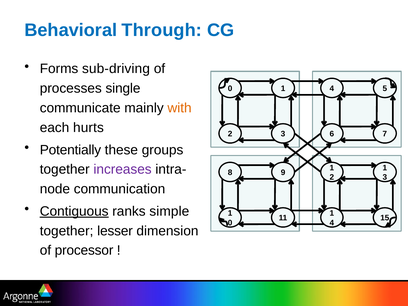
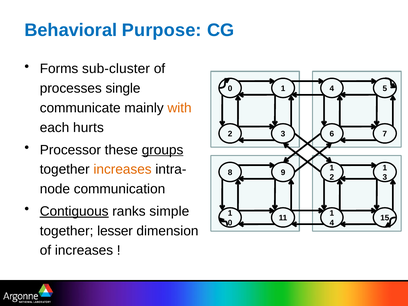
Through: Through -> Purpose
sub-driving: sub-driving -> sub-cluster
Potentially: Potentially -> Processor
groups underline: none -> present
increases at (123, 169) colour: purple -> orange
of processor: processor -> increases
